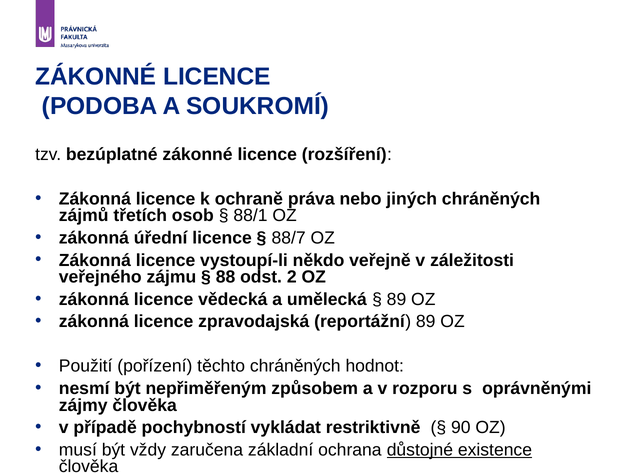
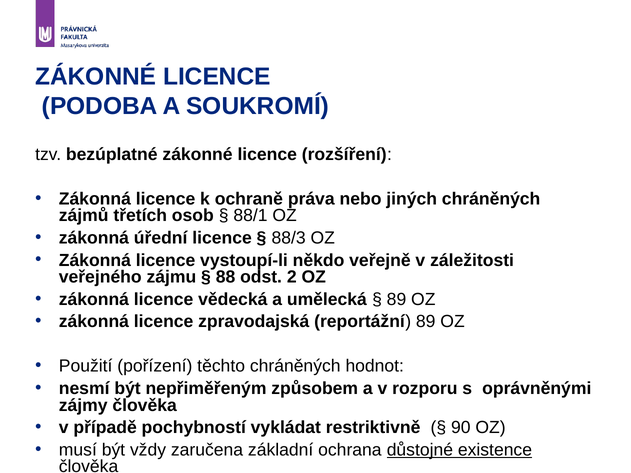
88/7: 88/7 -> 88/3
